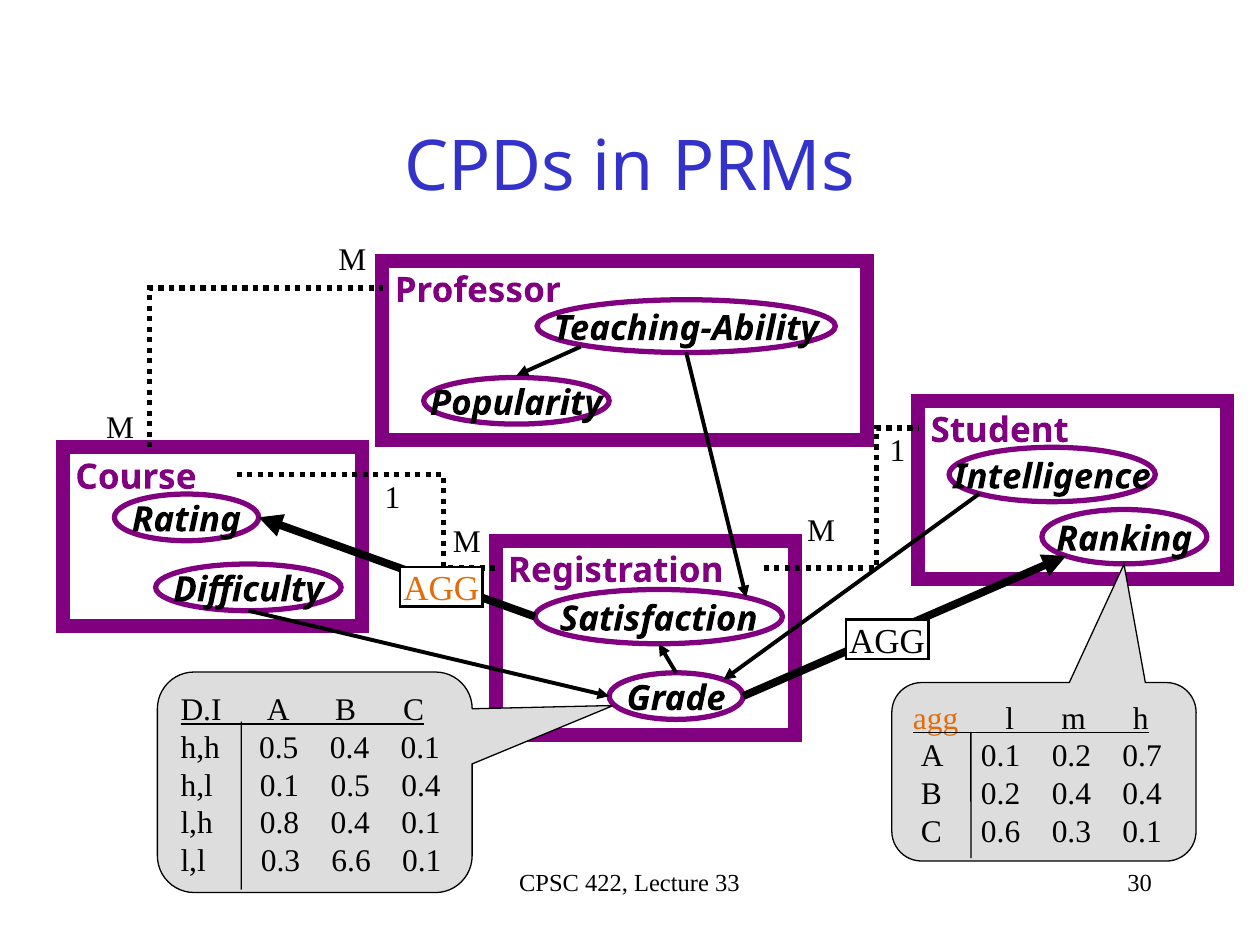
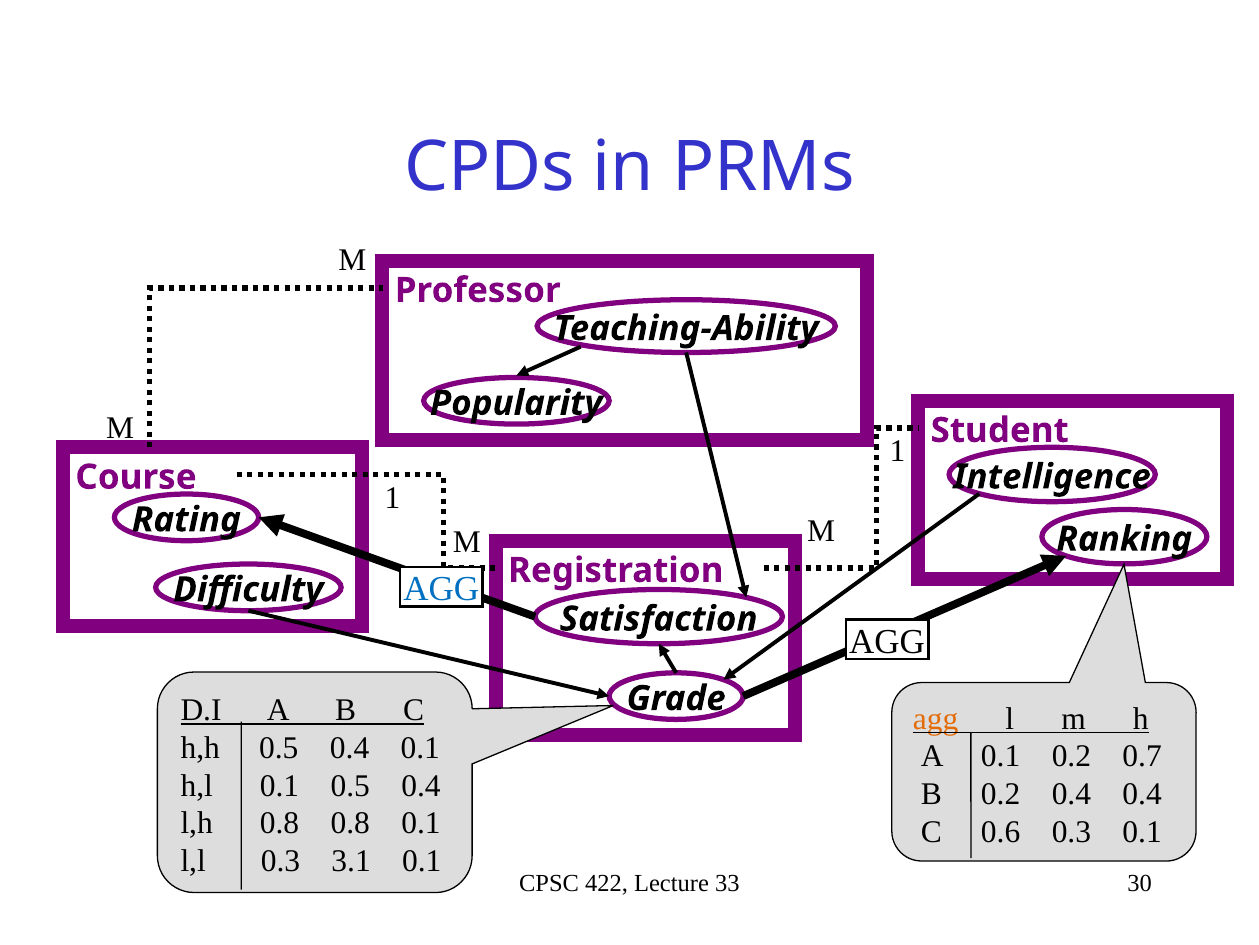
AGG at (441, 589) colour: orange -> blue
0.8 0.4: 0.4 -> 0.8
6.6: 6.6 -> 3.1
